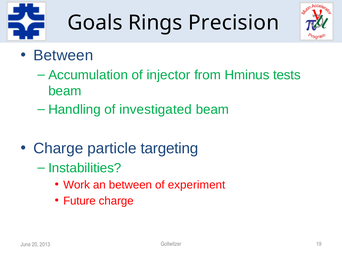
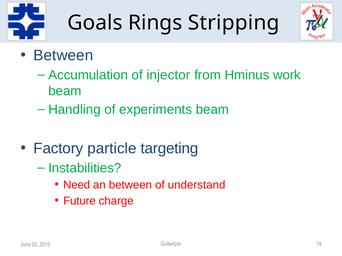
Precision: Precision -> Stripping
tests: tests -> work
investigated: investigated -> experiments
Charge at (58, 149): Charge -> Factory
Work: Work -> Need
experiment: experiment -> understand
